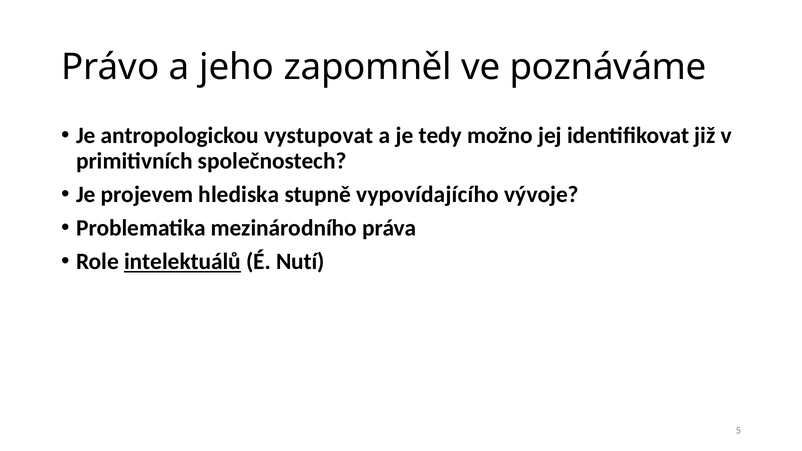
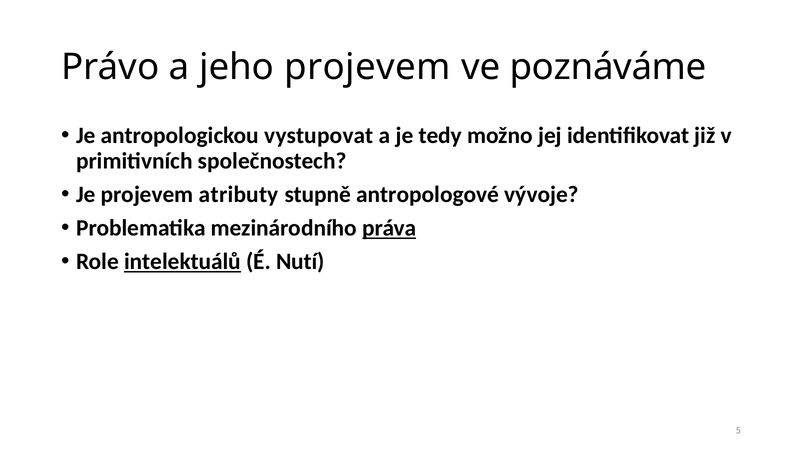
jeho zapomněl: zapomněl -> projevem
hlediska: hlediska -> atributy
vypovídajícího: vypovídajícího -> antropologové
práva underline: none -> present
